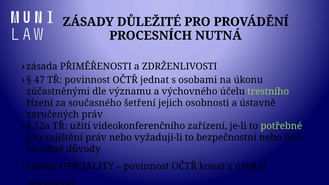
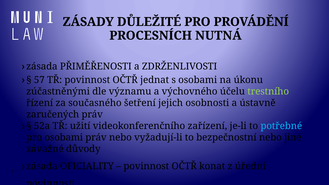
47: 47 -> 57
potřebné colour: light green -> light blue
pro zajištění: zajištění -> osobami
